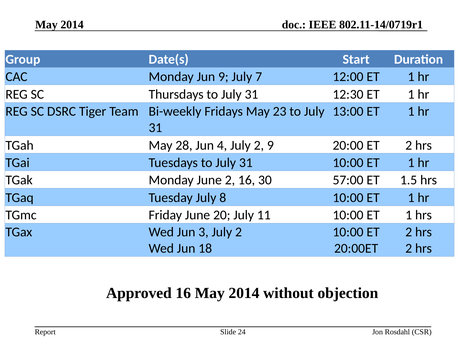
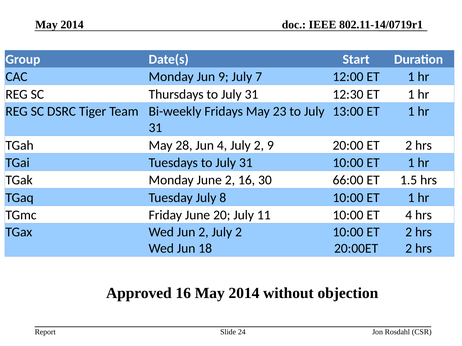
57:00: 57:00 -> 66:00
11 10:00 ET 1: 1 -> 4
Jun 3: 3 -> 2
